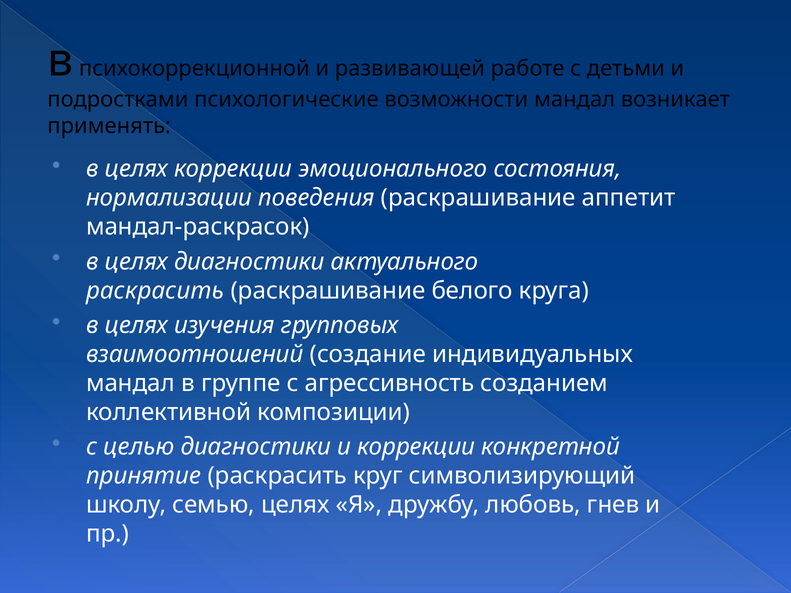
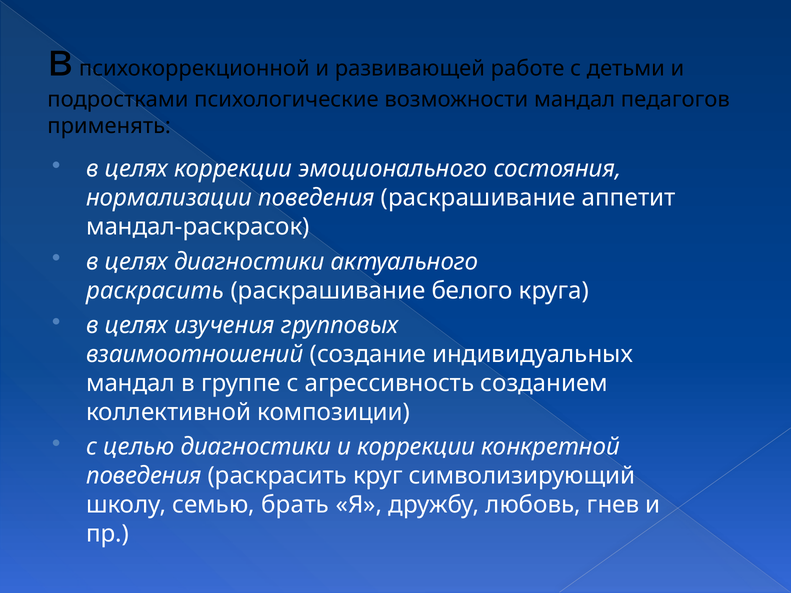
возникает: возникает -> педагогов
принятие at (144, 476): принятие -> поведения
семью целях: целях -> брать
